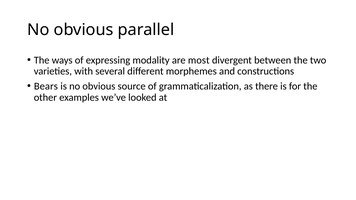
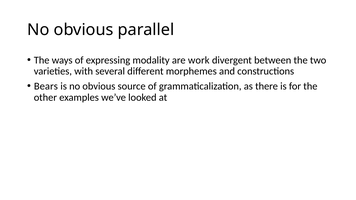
most: most -> work
